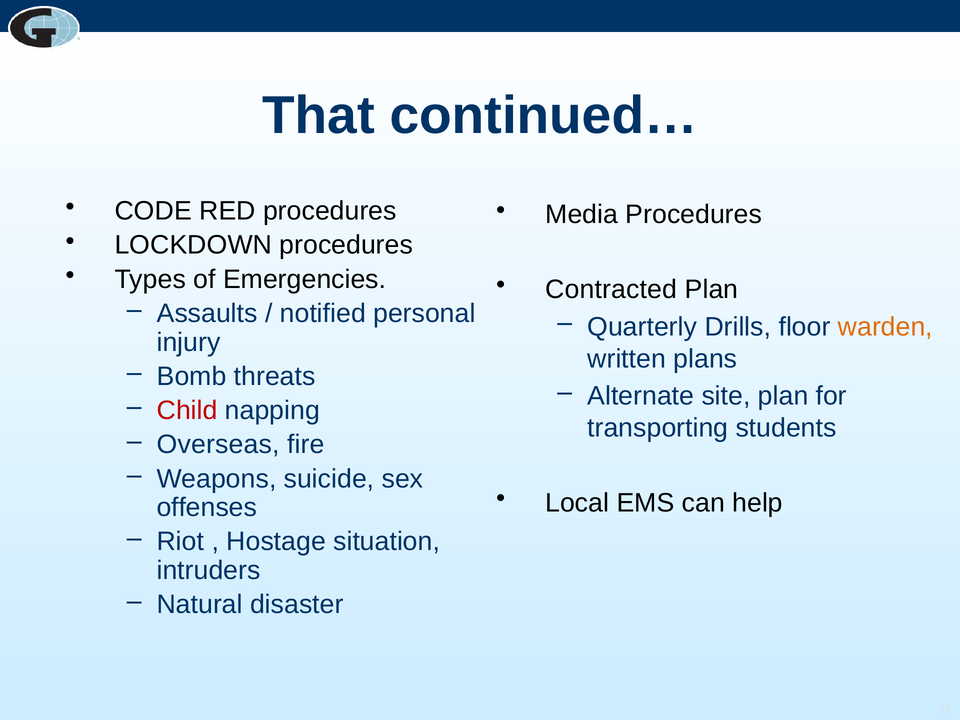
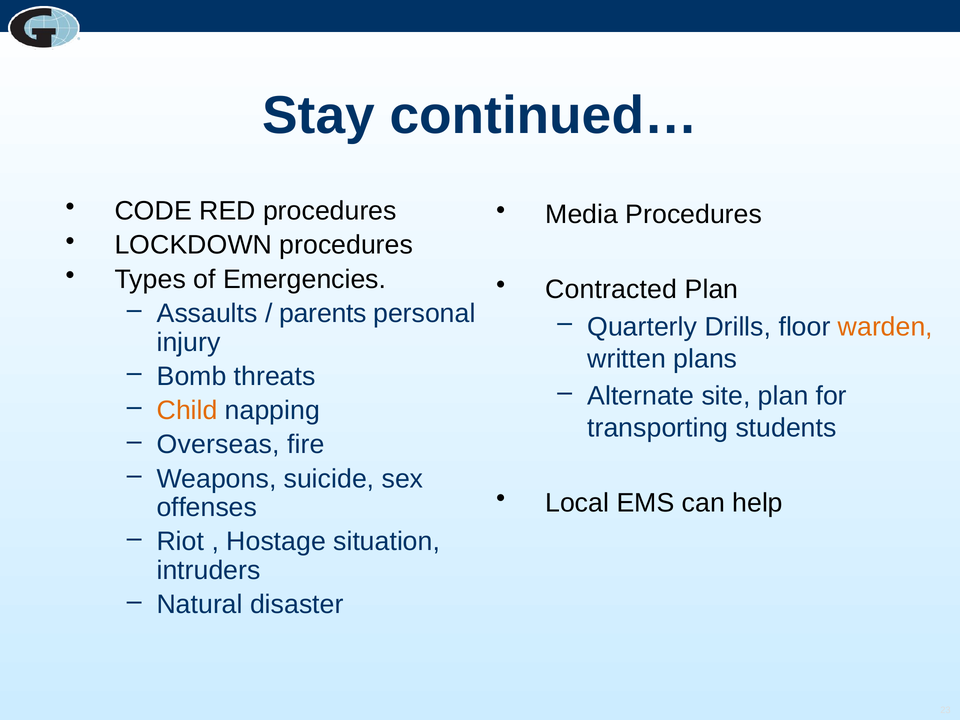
That: That -> Stay
notified: notified -> parents
Child colour: red -> orange
